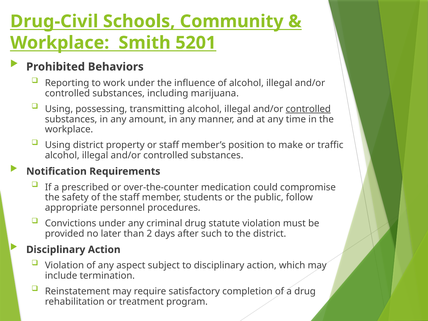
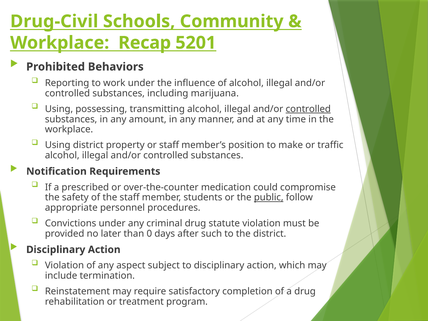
Smith: Smith -> Recap
public underline: none -> present
2: 2 -> 0
